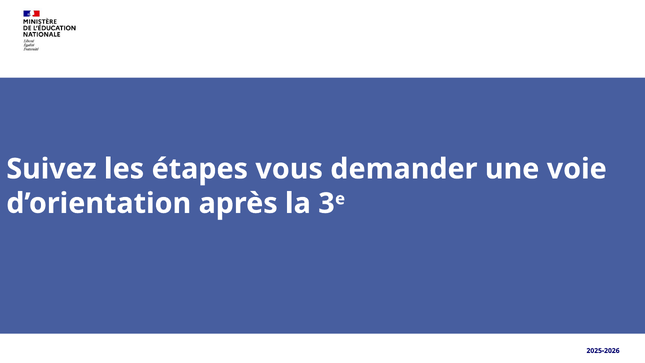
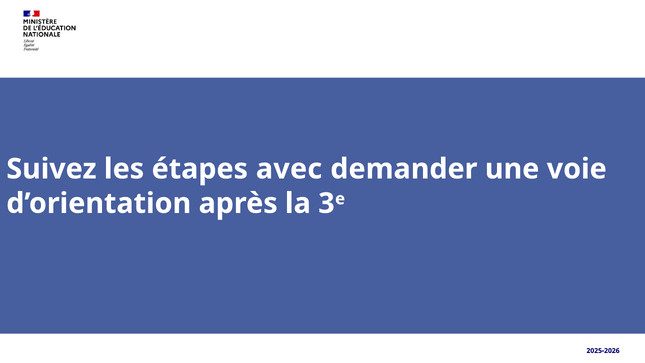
vous: vous -> avec
